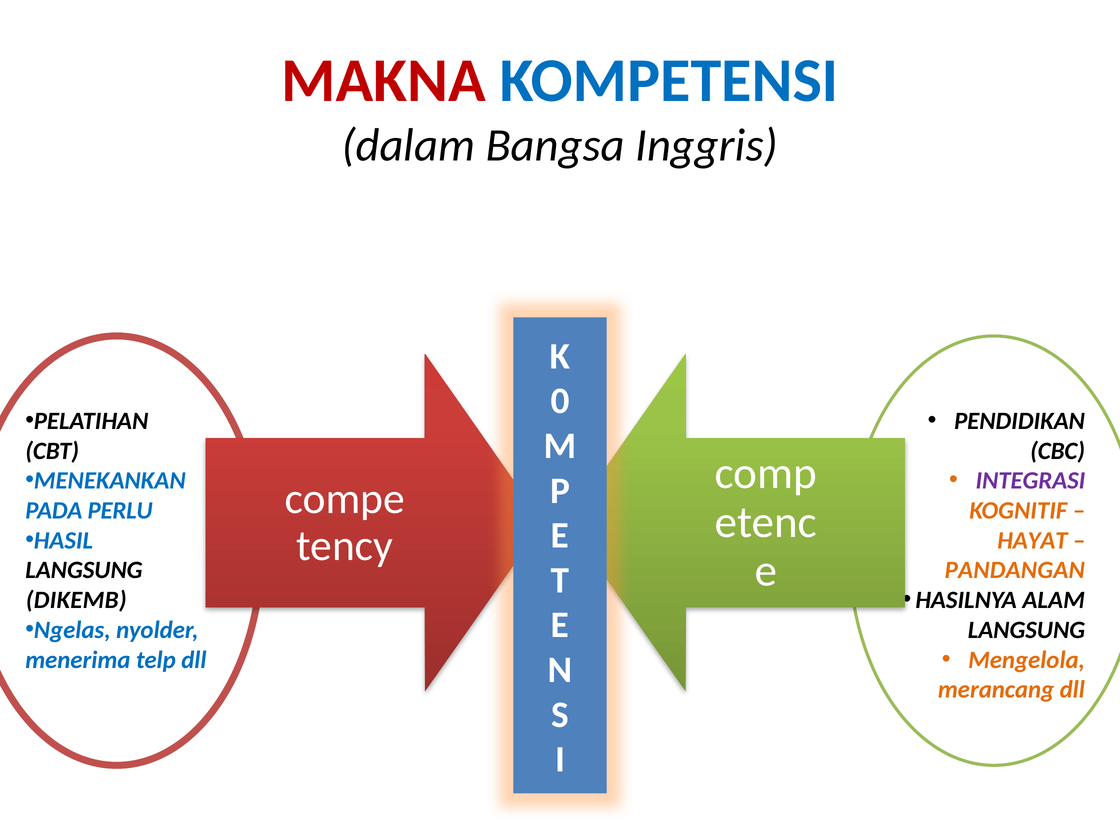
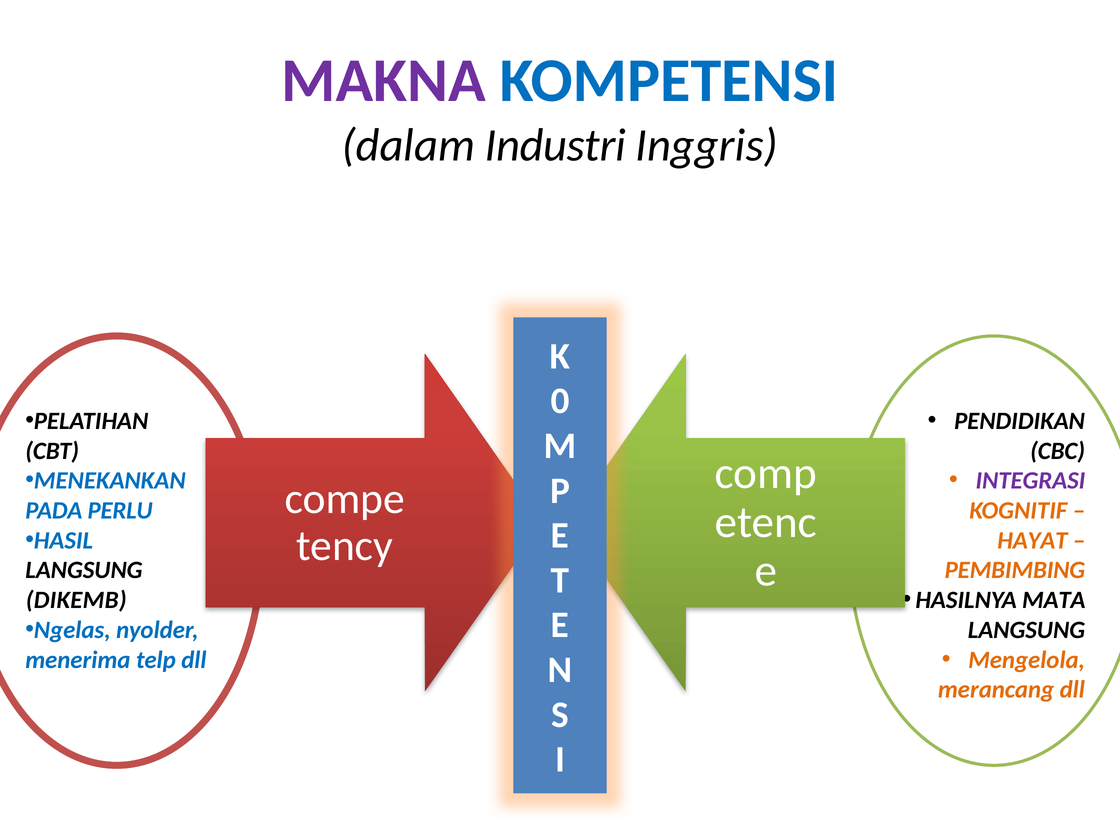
MAKNA colour: red -> purple
Bangsa: Bangsa -> Industri
PANDANGAN: PANDANGAN -> PEMBIMBING
ALAM: ALAM -> MATA
